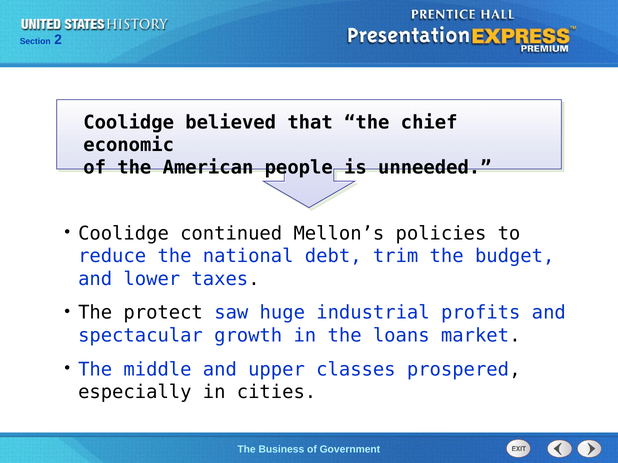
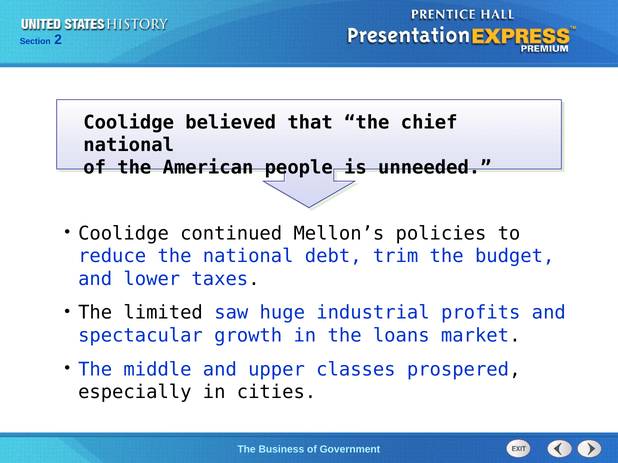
economic at (129, 145): economic -> national
protect: protect -> limited
